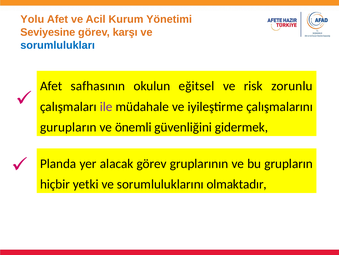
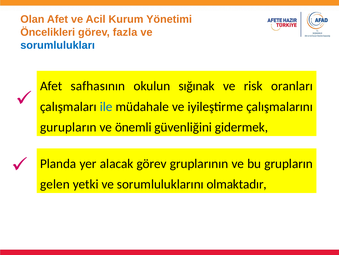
Yolu: Yolu -> Olan
Seviyesine: Seviyesine -> Öncelikleri
karşı: karşı -> fazla
eğitsel: eğitsel -> sığınak
zorunlu: zorunlu -> oranları
ile colour: purple -> blue
hiçbir: hiçbir -> gelen
